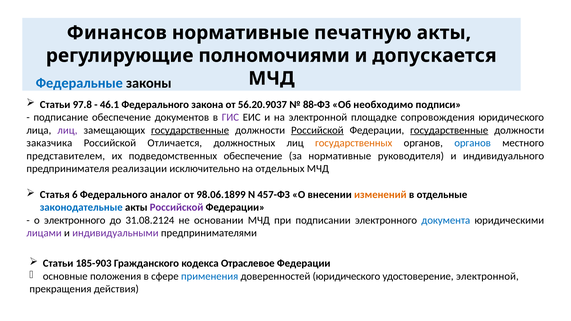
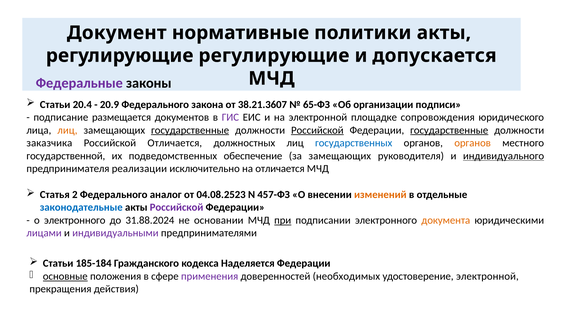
Финансов: Финансов -> Документ
печатную: печатную -> политики
регулирующие полномочиями: полномочиями -> регулирующие
Федеральные colour: blue -> purple
97.8: 97.8 -> 20.4
46.1: 46.1 -> 20.9
56.20.9037: 56.20.9037 -> 38.21.3607
88-ФЗ: 88-ФЗ -> 65-ФЗ
необходимо: необходимо -> организации
подписание обеспечение: обеспечение -> размещается
лиц at (67, 130) colour: purple -> orange
государственных colour: orange -> blue
органов at (473, 143) colour: blue -> orange
представителем: представителем -> государственной
за нормативные: нормативные -> замещающих
индивидуального underline: none -> present
на отдельных: отдельных -> отличается
6: 6 -> 2
98.06.1899: 98.06.1899 -> 04.08.2523
31.08.2124: 31.08.2124 -> 31.88.2024
при underline: none -> present
документа colour: blue -> orange
185-903: 185-903 -> 185-184
Отраслевое: Отраслевое -> Наделяется
основные underline: none -> present
применения colour: blue -> purple
доверенностей юридического: юридического -> необходимых
